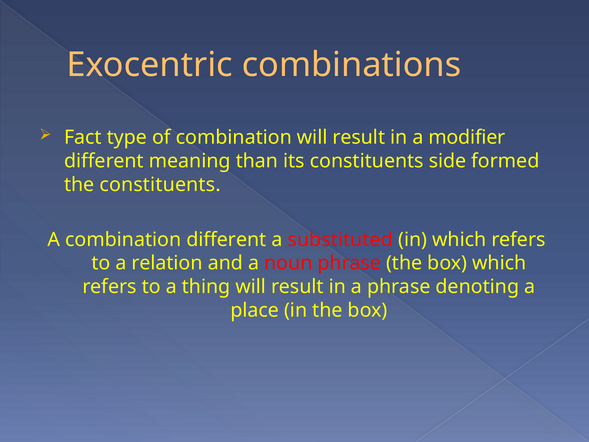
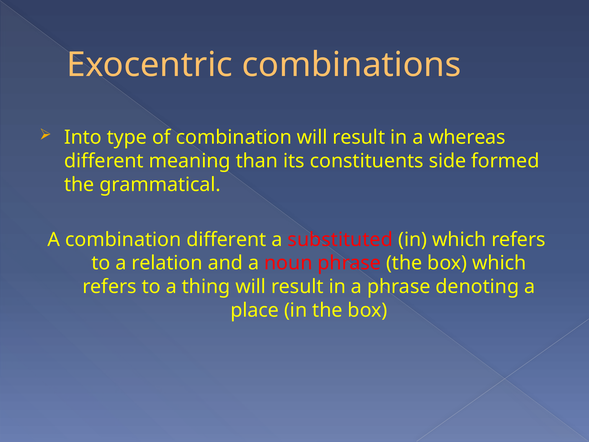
Fact: Fact -> Into
modifier: modifier -> whereas
the constituents: constituents -> grammatical
